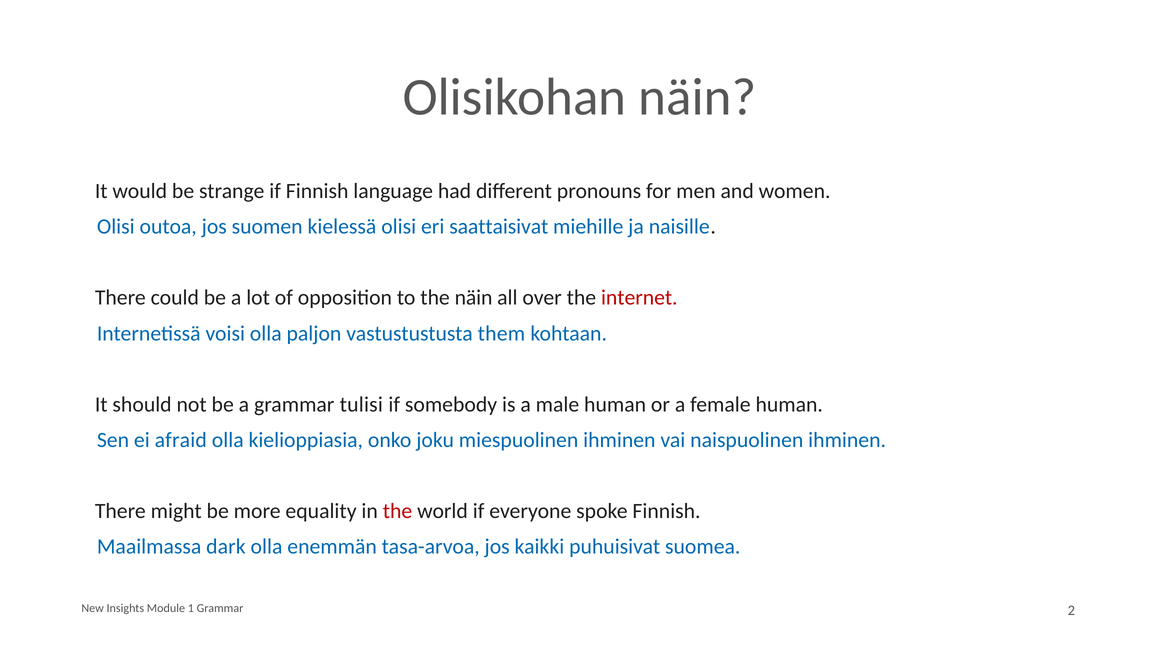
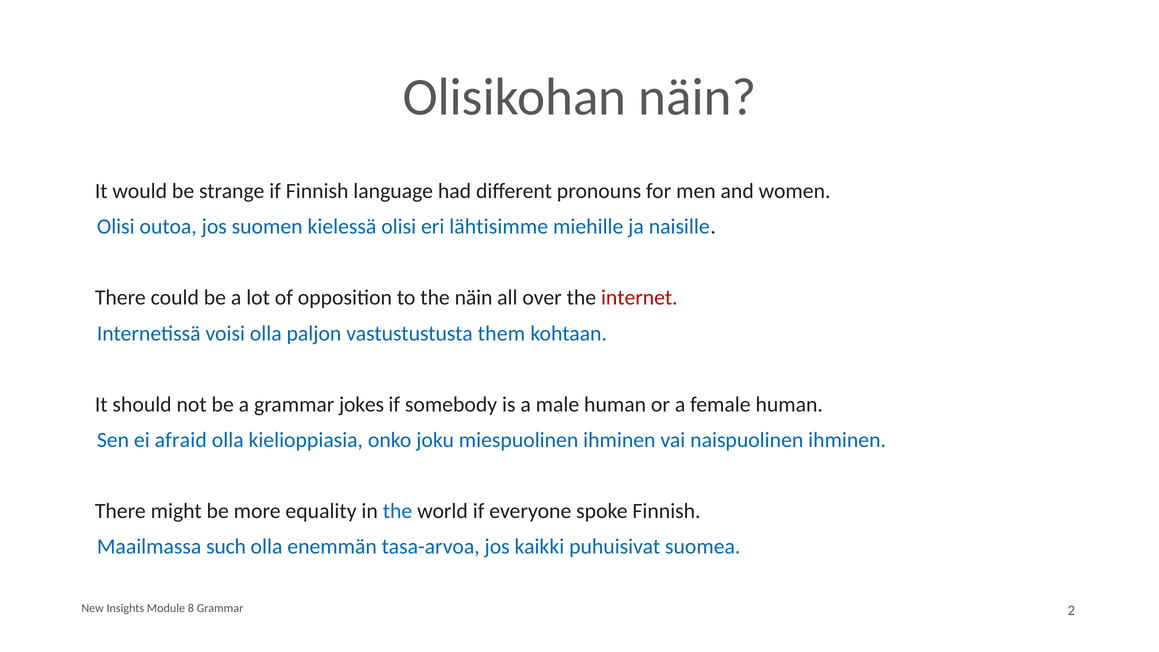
saattaisivat: saattaisivat -> lähtisimme
tulisi: tulisi -> jokes
the at (398, 511) colour: red -> blue
dark: dark -> such
1: 1 -> 8
